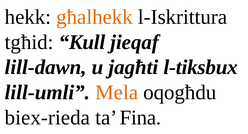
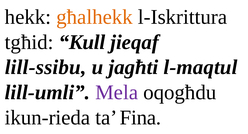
lill-dawn: lill-dawn -> lill-ssibu
l-tiksbux: l-tiksbux -> l-maqtul
Mela colour: orange -> purple
biex-rieda: biex-rieda -> ikun-rieda
